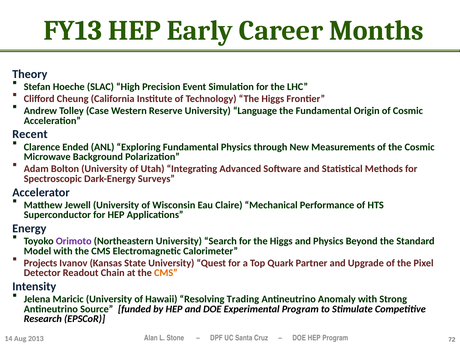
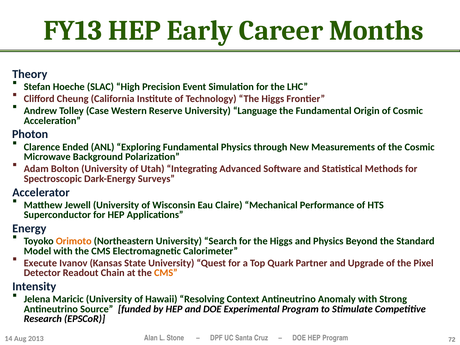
Recent: Recent -> Photon
Orimoto colour: purple -> orange
Projects: Projects -> Execute
Trading: Trading -> Context
